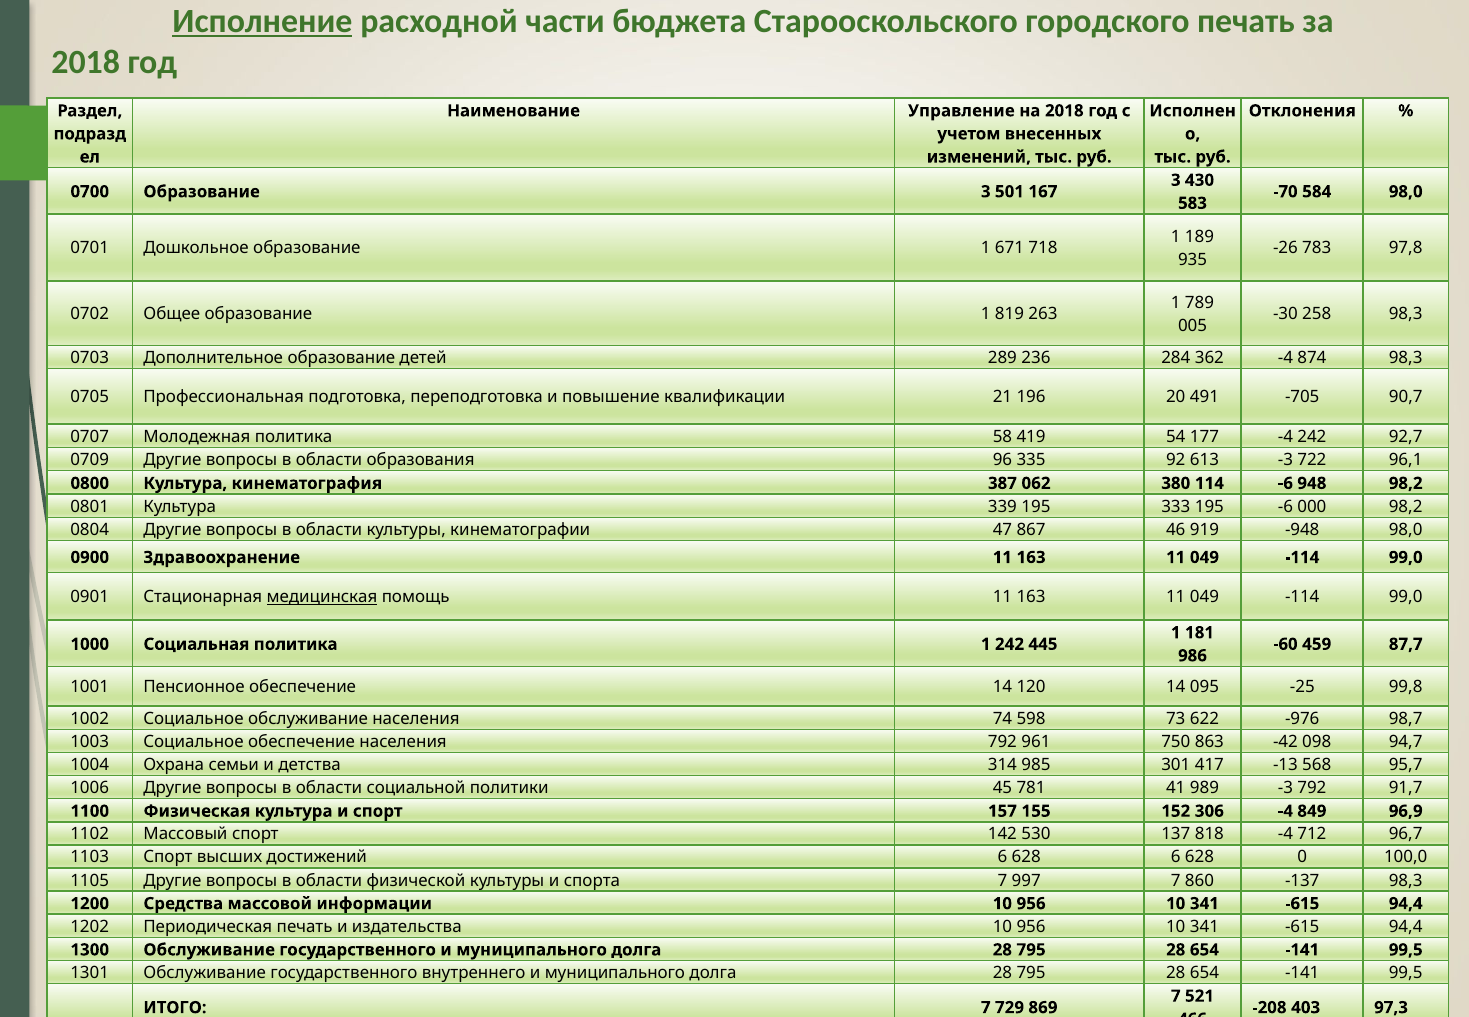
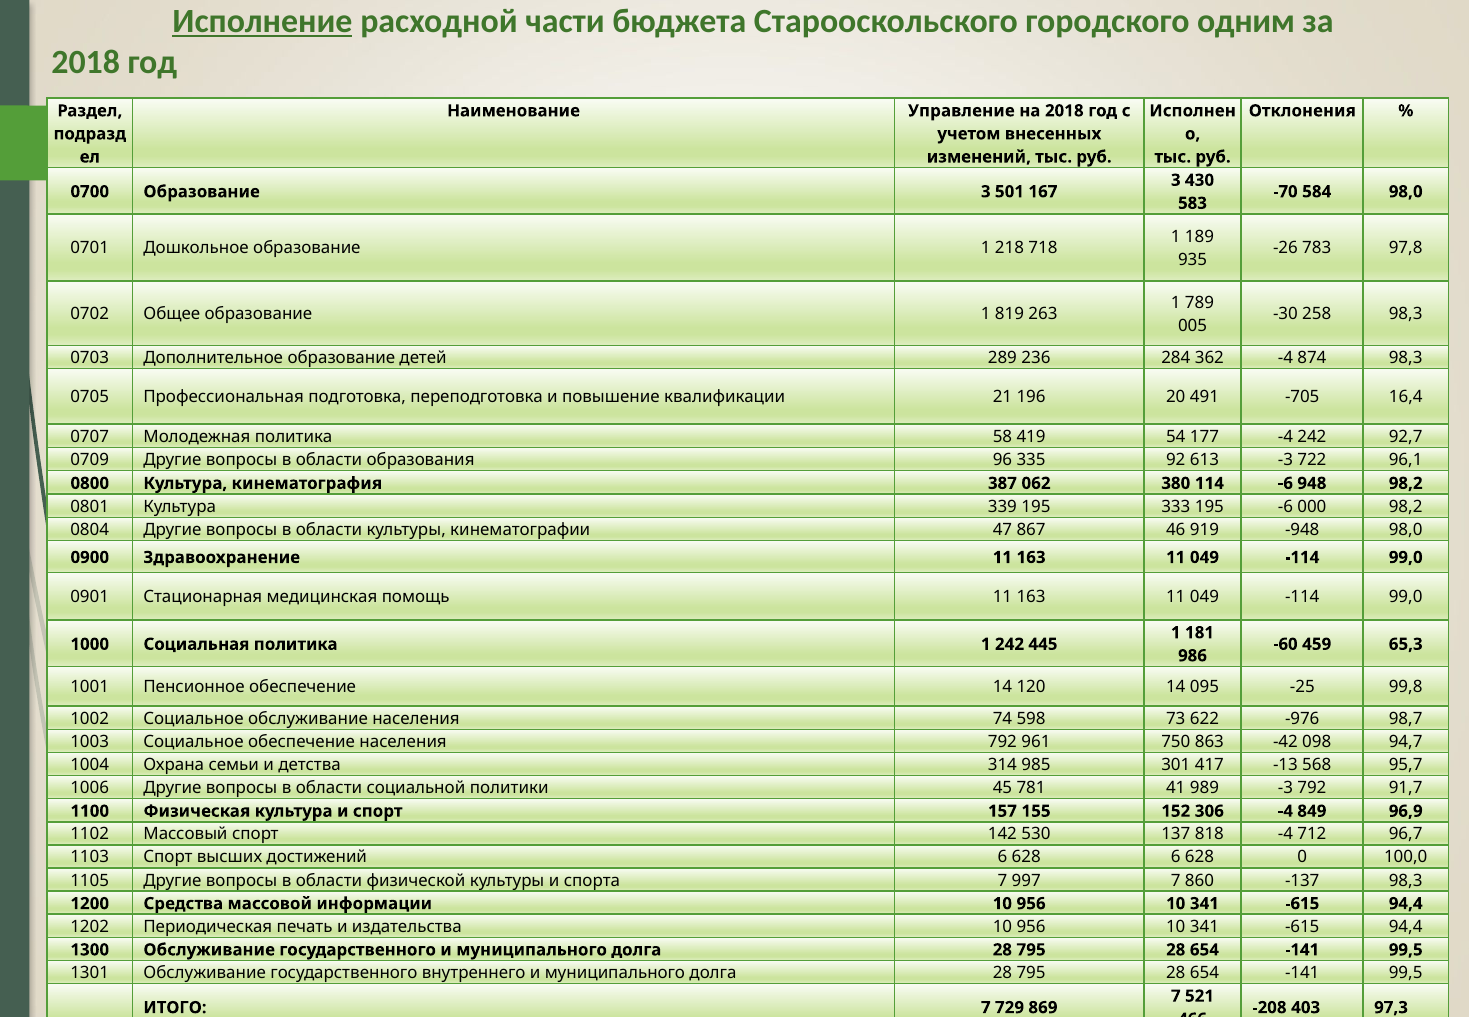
городского печать: печать -> одним
671: 671 -> 218
90,7: 90,7 -> 16,4
медицинская underline: present -> none
87,7: 87,7 -> 65,3
